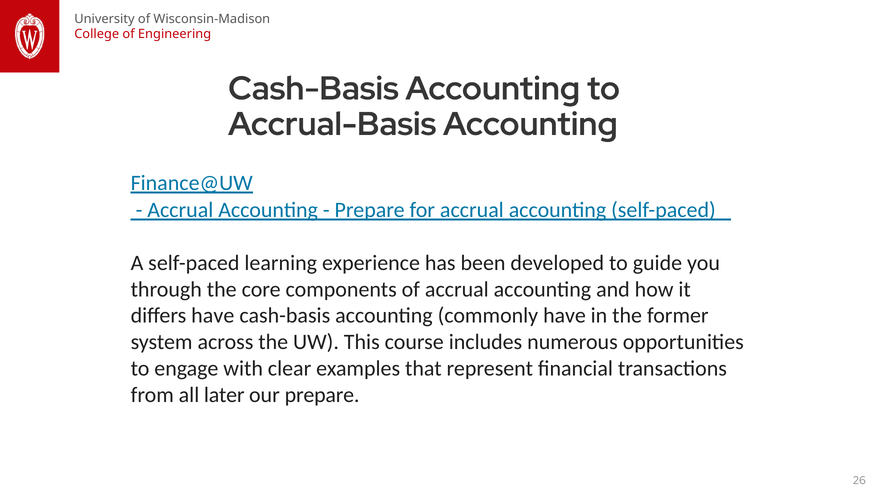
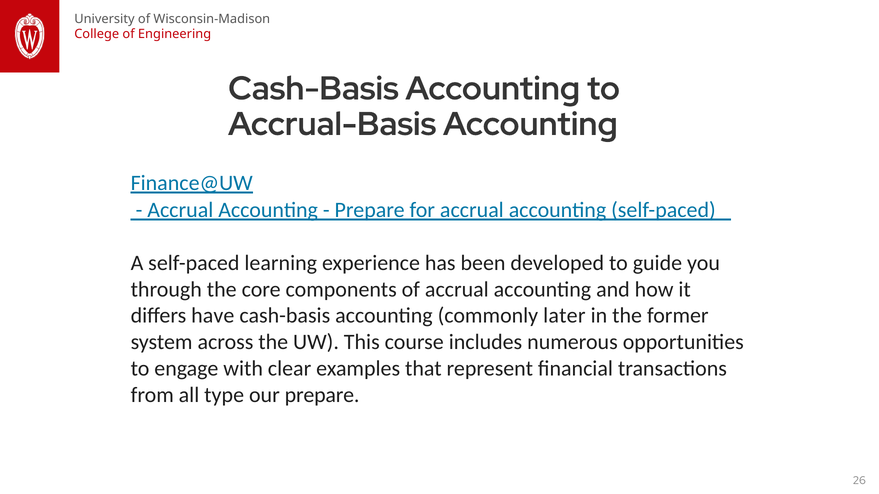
commonly have: have -> later
later: later -> type
